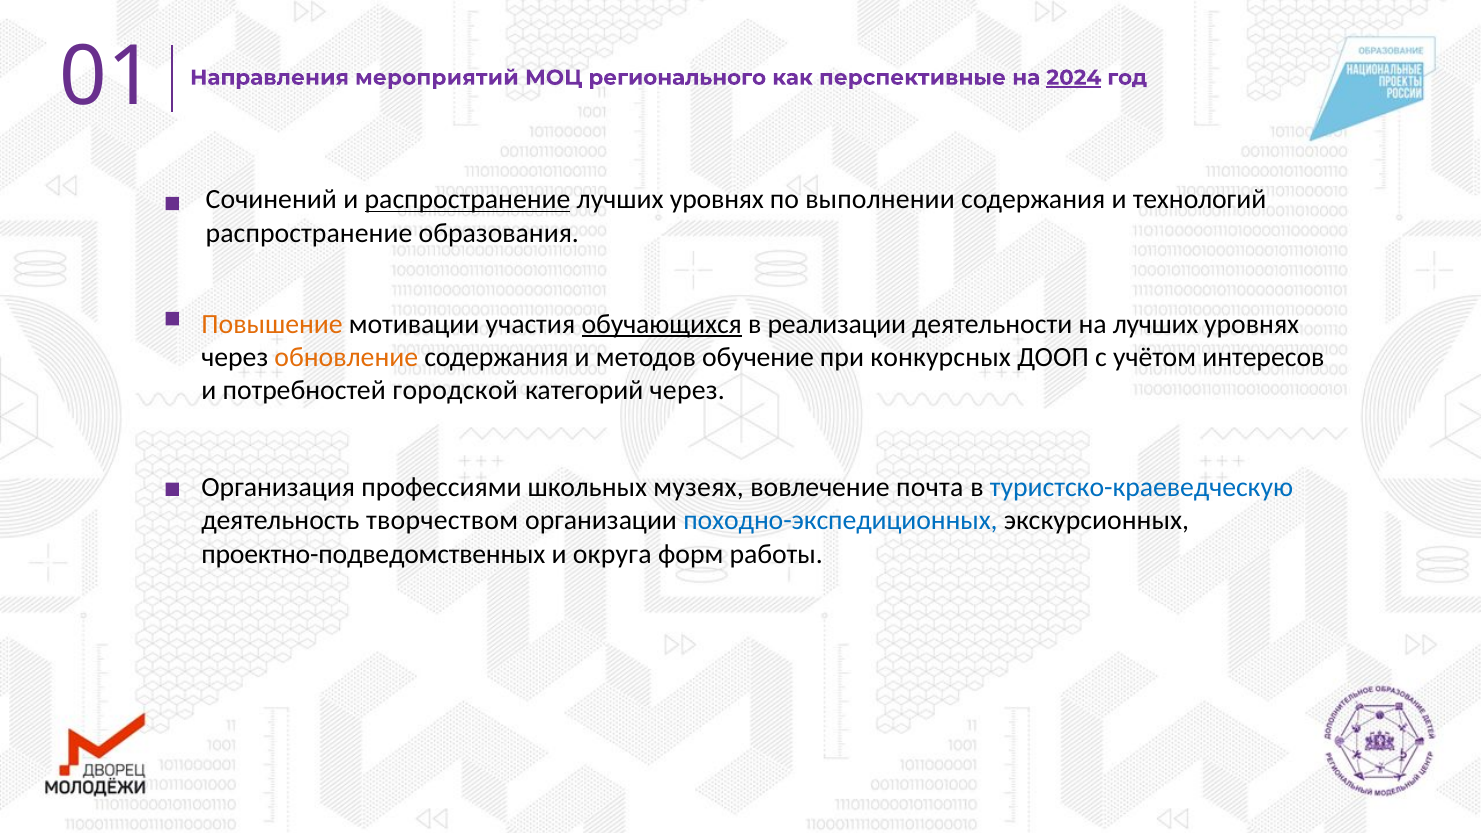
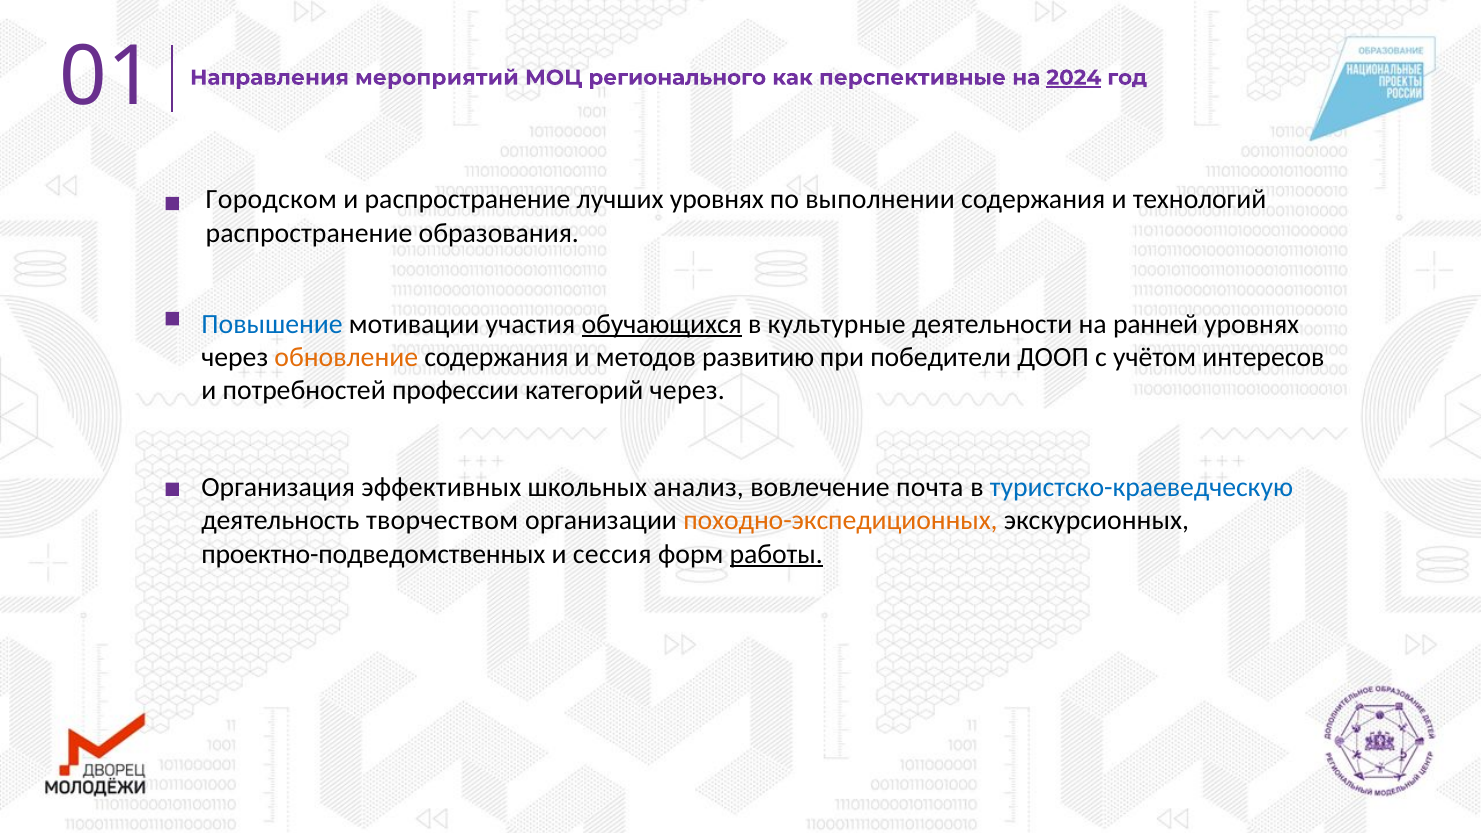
Сочинений: Сочинений -> Городском
распространение at (468, 200) underline: present -> none
Повышение colour: orange -> blue
реализации: реализации -> культурные
на лучших: лучших -> ранней
обучение: обучение -> развитию
конкурсных: конкурсных -> победители
городской: городской -> профессии
профессиями: профессиями -> эффективных
музеях: музеях -> анализ
походно-экспедиционных colour: blue -> orange
округа: округа -> сессия
работы underline: none -> present
